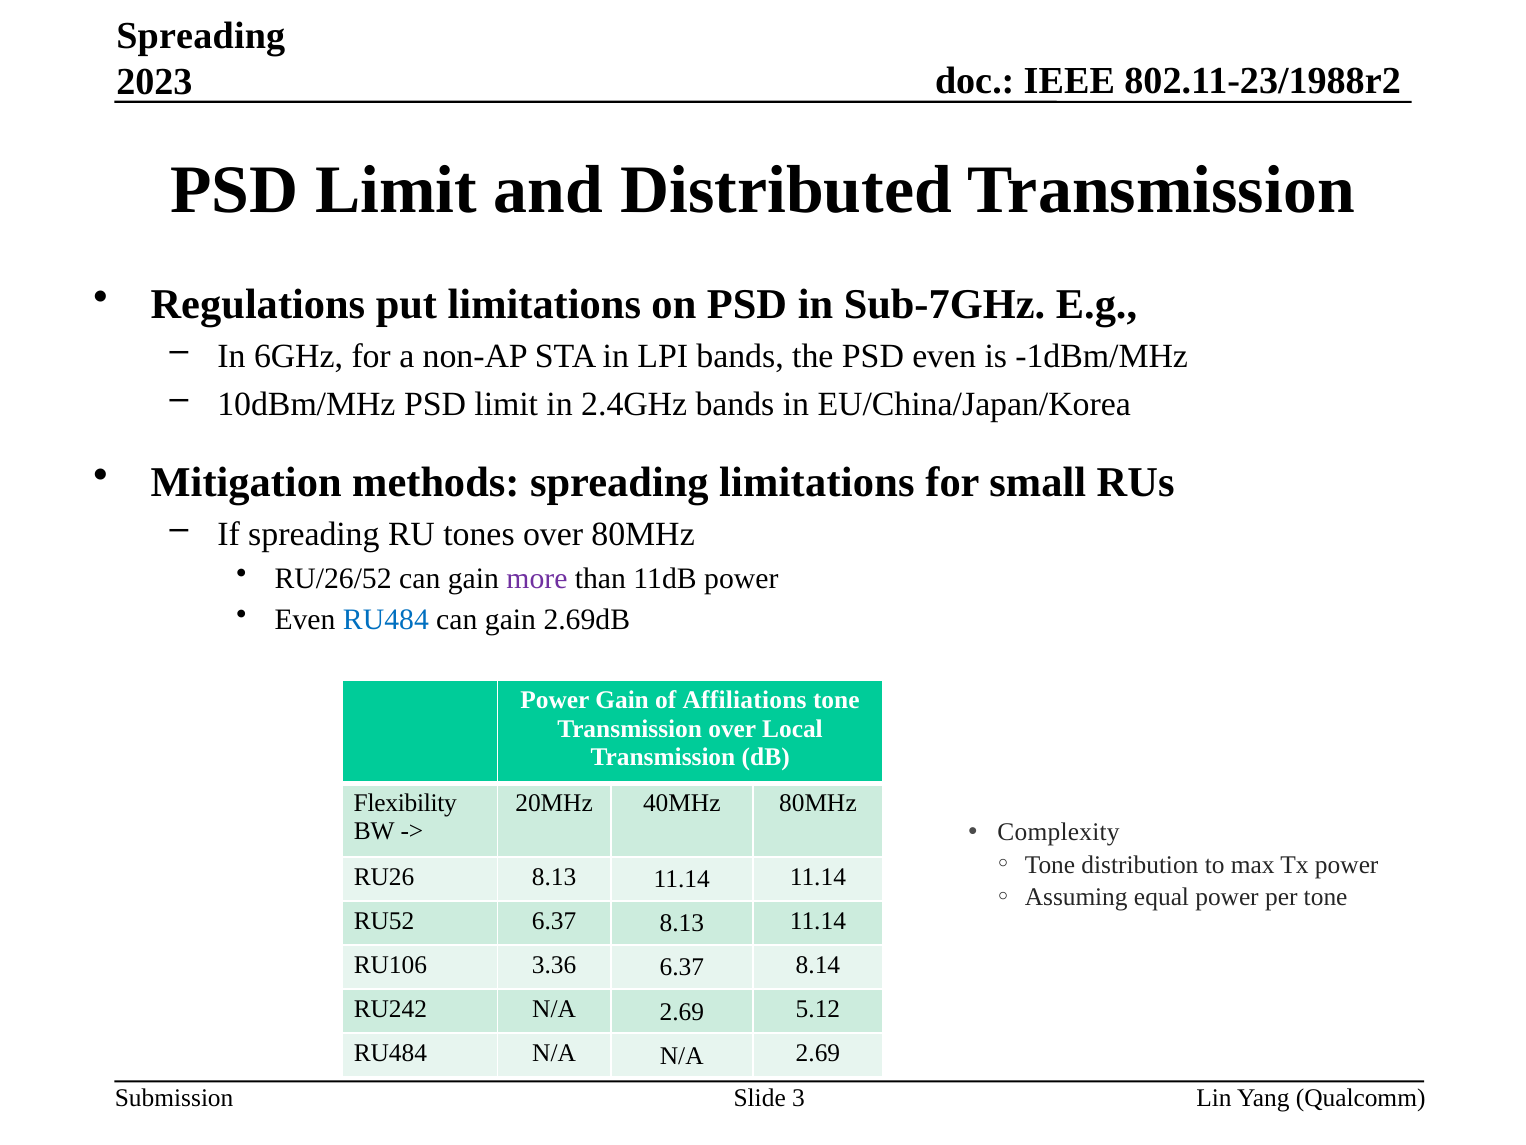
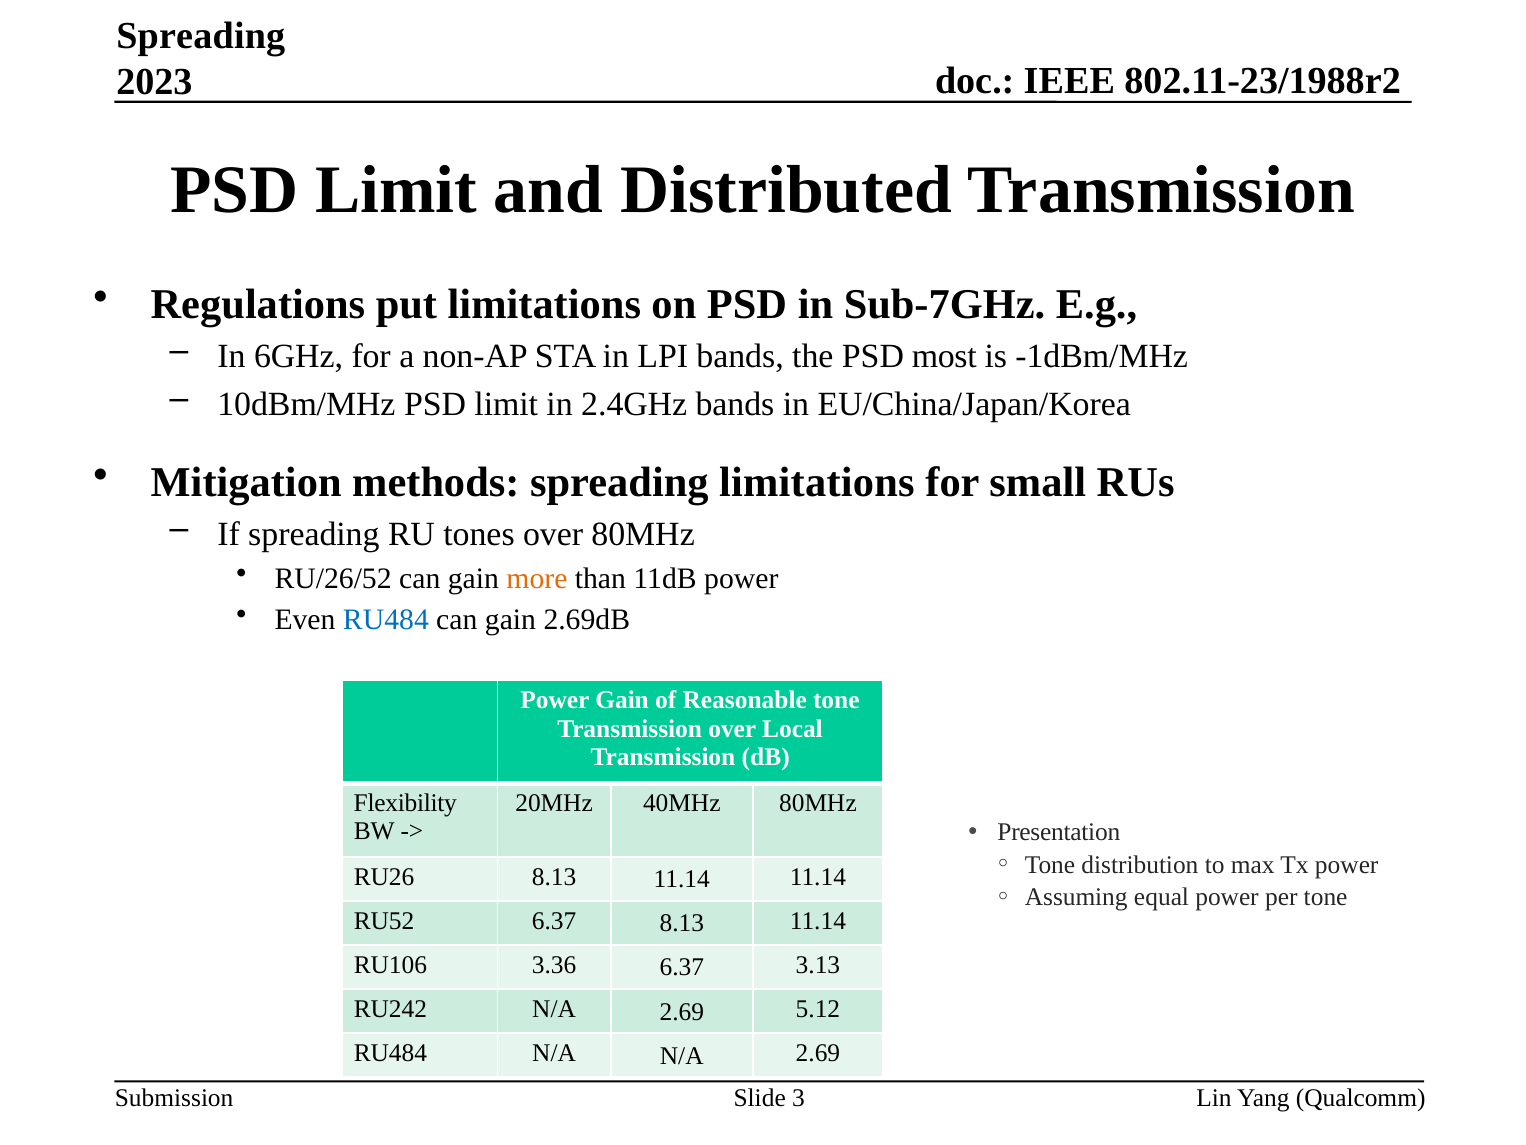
PSD even: even -> most
more colour: purple -> orange
Affiliations: Affiliations -> Reasonable
Complexity: Complexity -> Presentation
8.14: 8.14 -> 3.13
